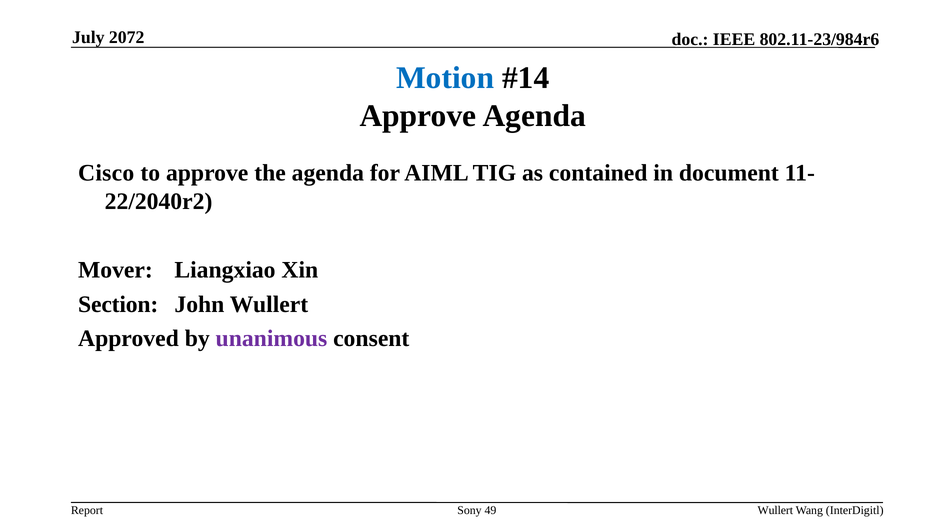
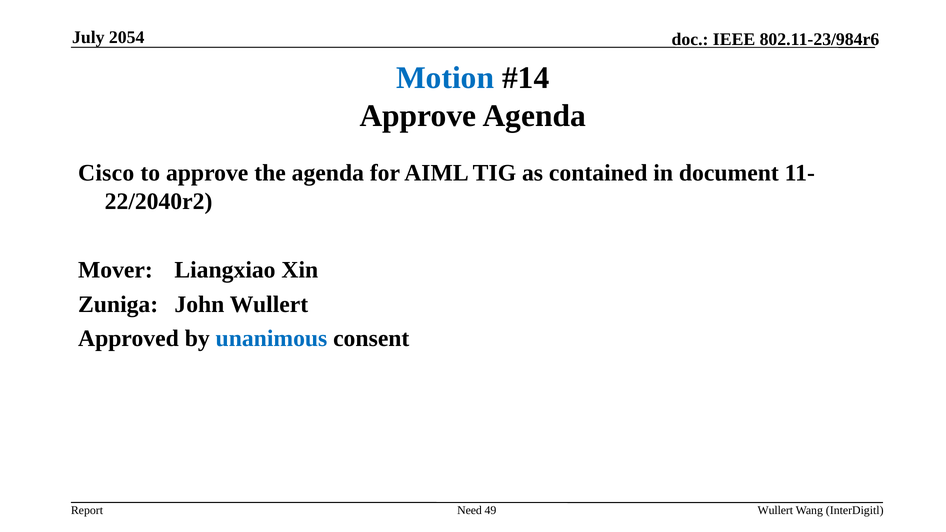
2072: 2072 -> 2054
Section: Section -> Zuniga
unanimous colour: purple -> blue
Sony: Sony -> Need
